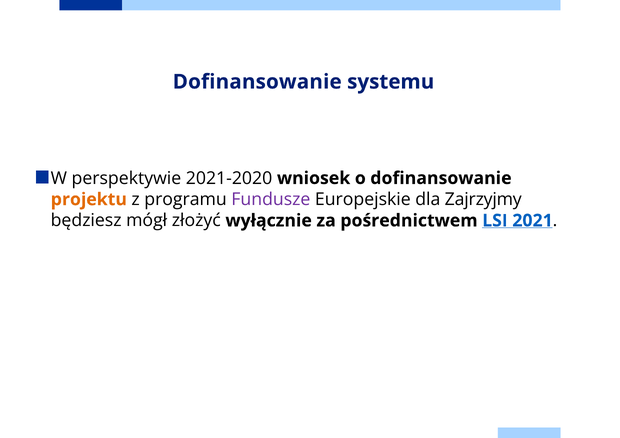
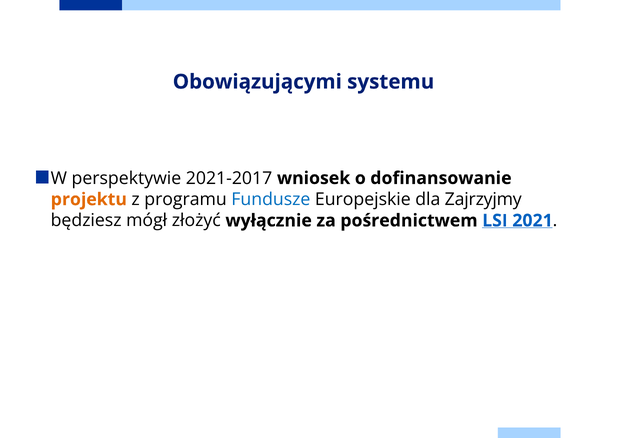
Dofinansowanie at (257, 82): Dofinansowanie -> Obowiązującymi
2021-2020: 2021-2020 -> 2021-2017
Fundusze colour: purple -> blue
